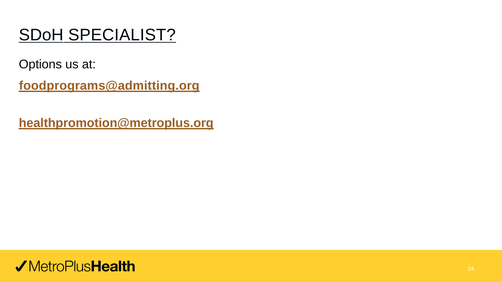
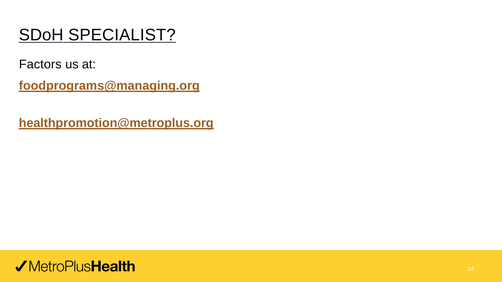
Options: Options -> Factors
foodprograms@admitting.org: foodprograms@admitting.org -> foodprograms@managing.org
